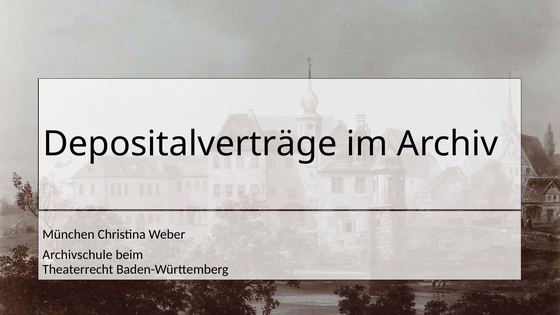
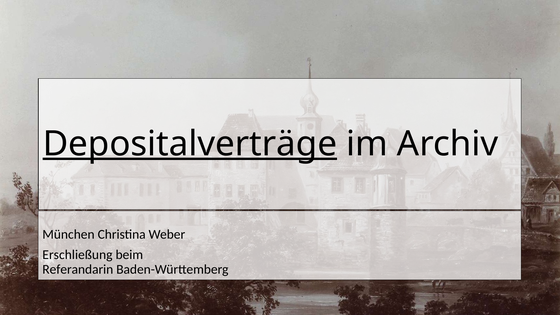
Depositalverträge underline: none -> present
Archivschule: Archivschule -> Erschließung
Theaterrecht: Theaterrecht -> Referandarin
